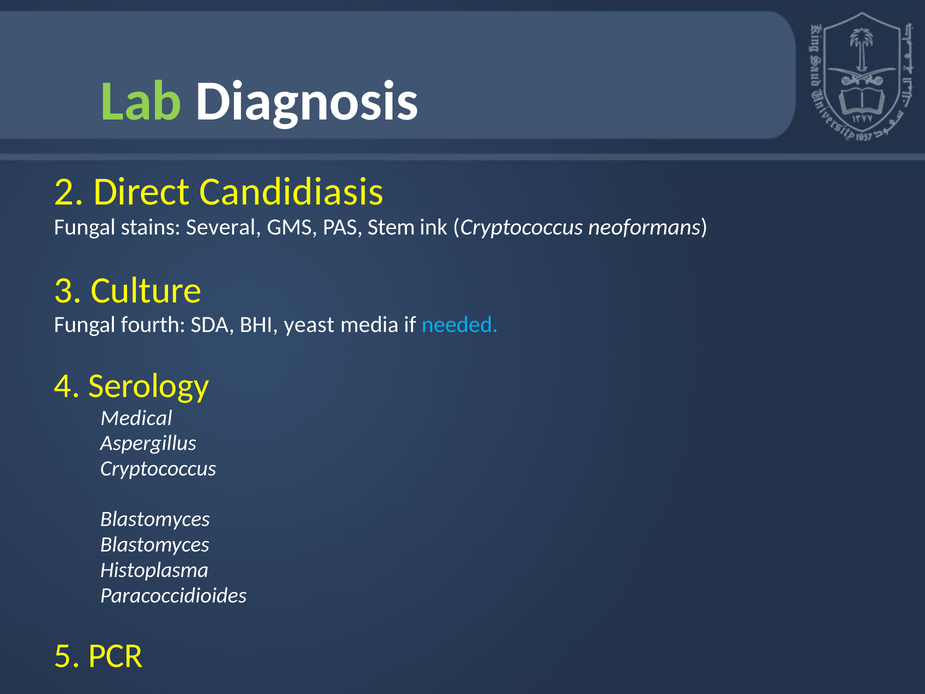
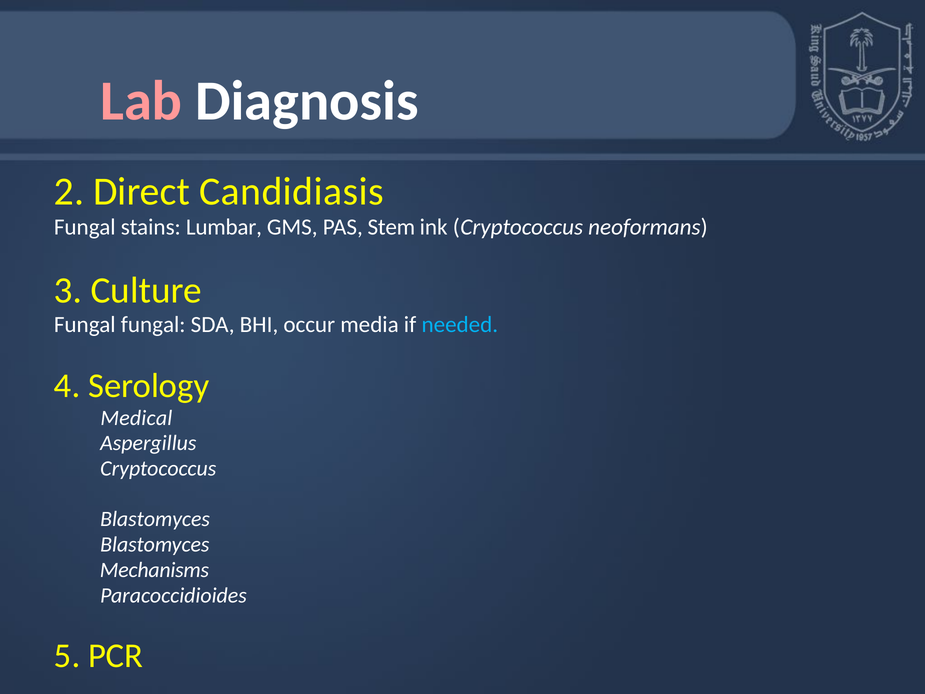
Lab colour: light green -> pink
Several: Several -> Lumbar
Fungal fourth: fourth -> fungal
yeast: yeast -> occur
Histoplasma: Histoplasma -> Mechanisms
